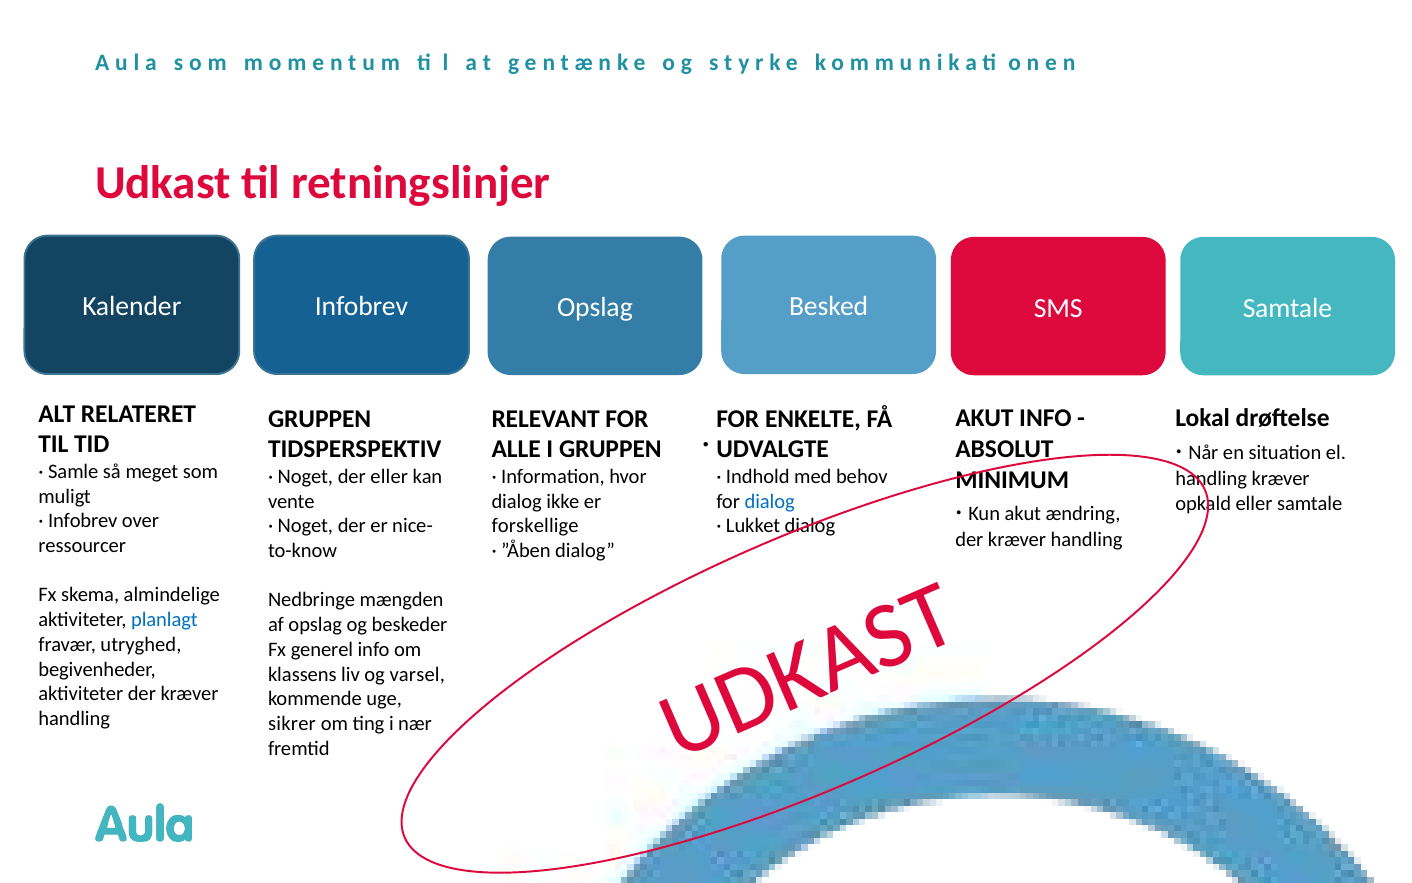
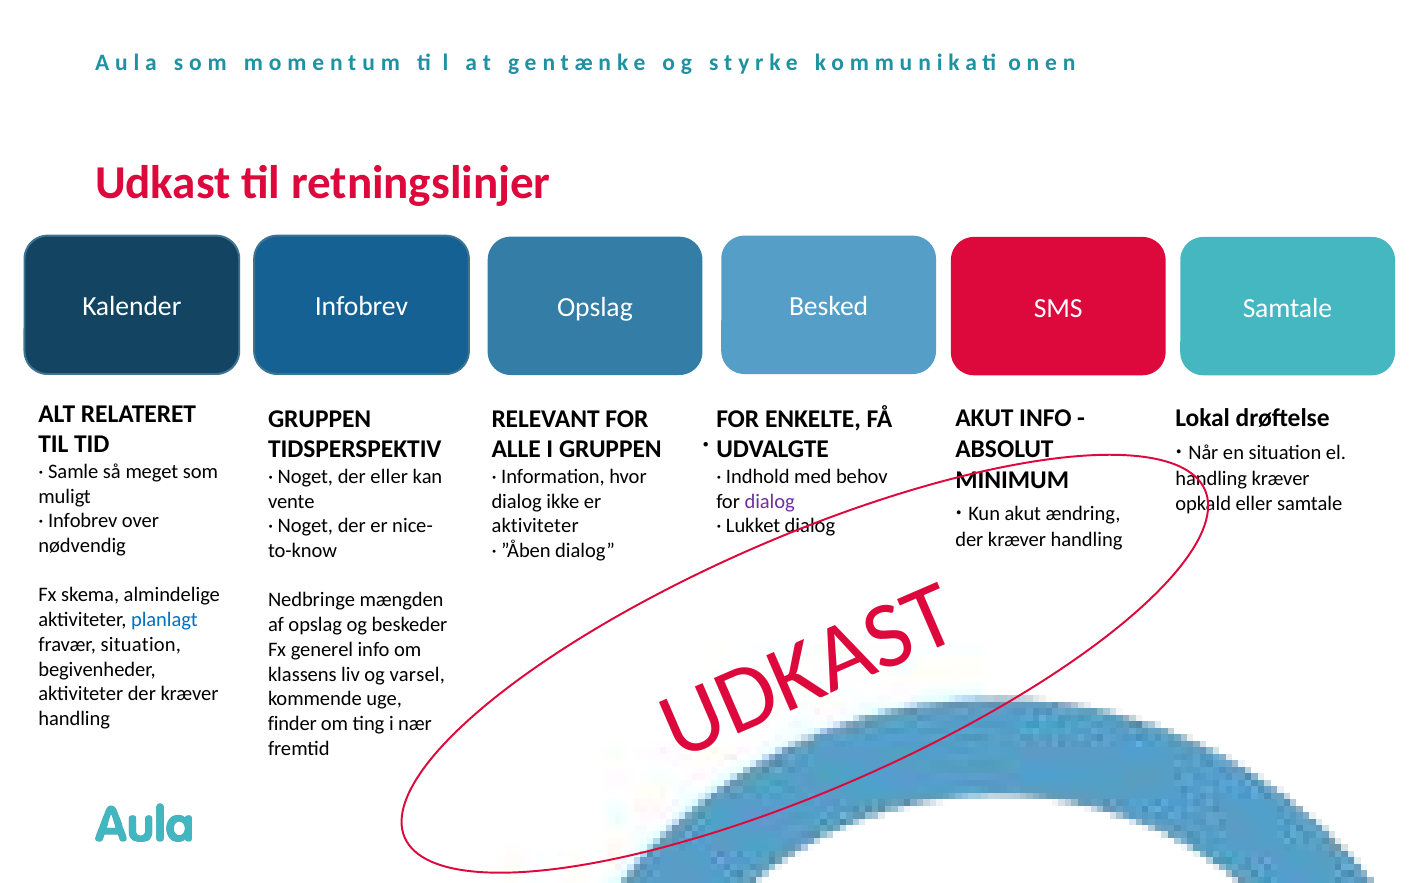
dialog at (770, 501) colour: blue -> purple
forskellige at (535, 526): forskellige -> aktiviteter
ressourcer: ressourcer -> nødvendig
fravær utryghed: utryghed -> situation
sikrer: sikrer -> finder
